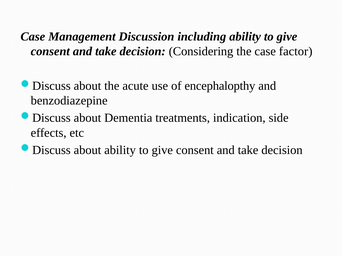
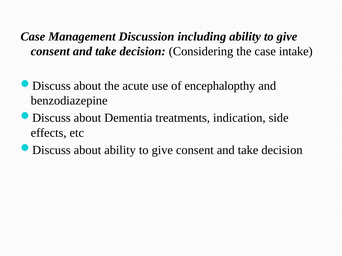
factor: factor -> intake
